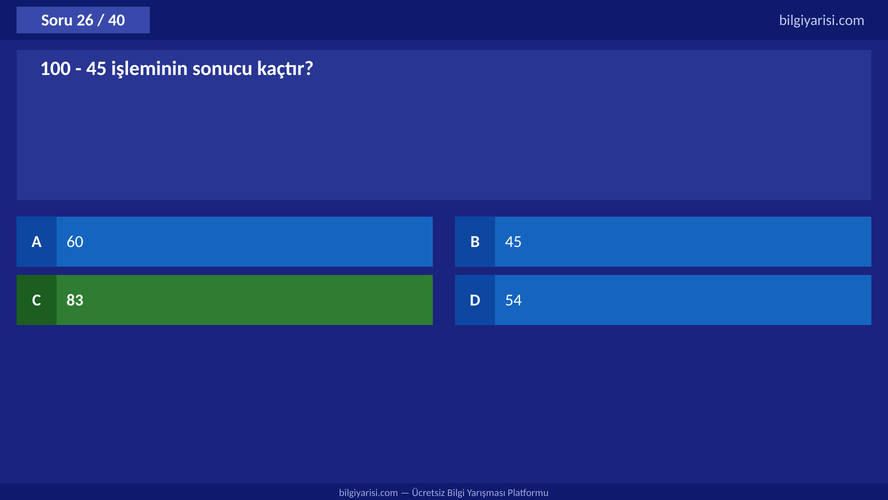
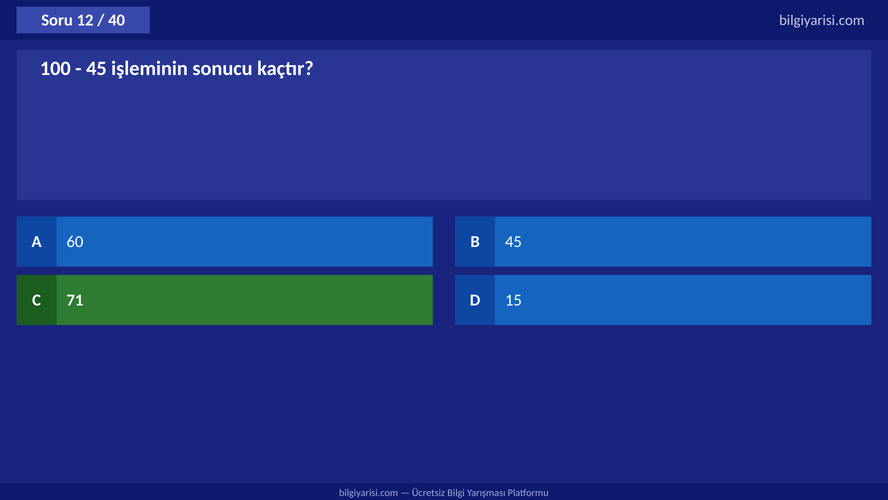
26: 26 -> 12
83: 83 -> 71
54: 54 -> 15
